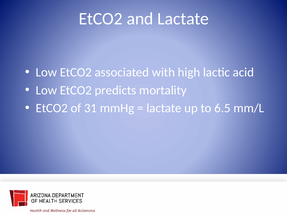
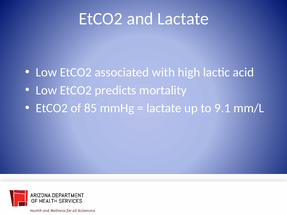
31: 31 -> 85
6.5: 6.5 -> 9.1
